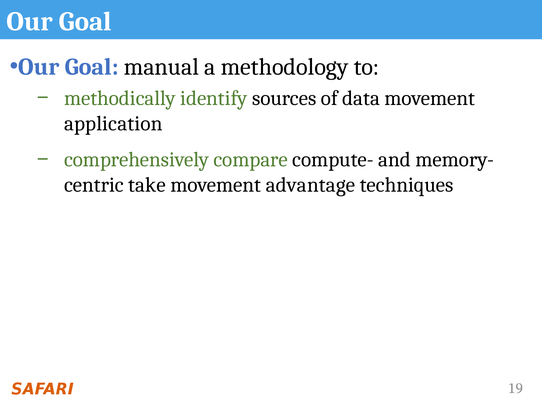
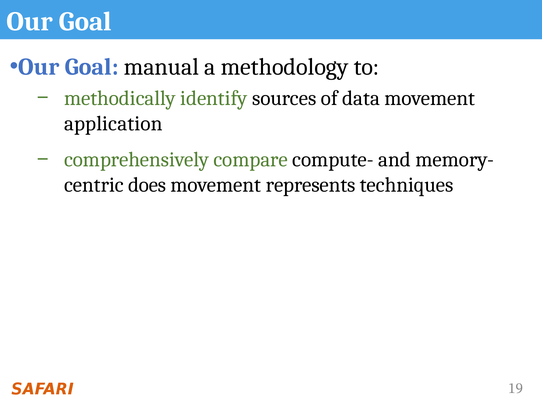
take: take -> does
advantage: advantage -> represents
